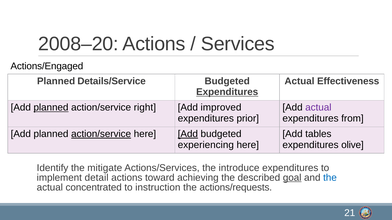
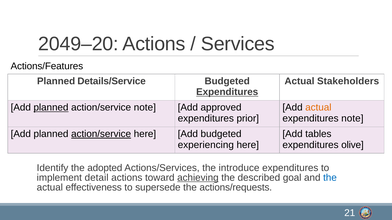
2008–20: 2008–20 -> 2049–20
Actions/Engaged: Actions/Engaged -> Actions/Features
Effectiveness: Effectiveness -> Stakeholders
action/service right: right -> note
improved: improved -> approved
actual at (318, 108) colour: purple -> orange
expenditures from: from -> note
Add at (188, 134) underline: present -> none
mitigate: mitigate -> adopted
achieving underline: none -> present
goal underline: present -> none
concentrated: concentrated -> effectiveness
instruction: instruction -> supersede
